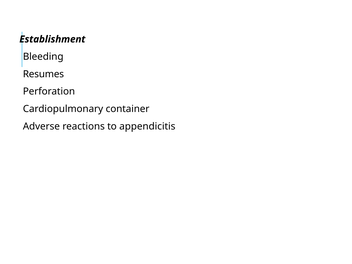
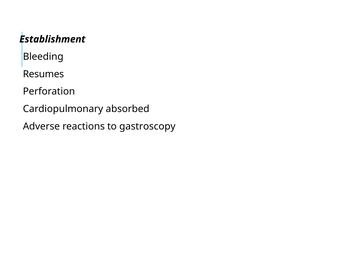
container: container -> absorbed
appendicitis: appendicitis -> gastroscopy
